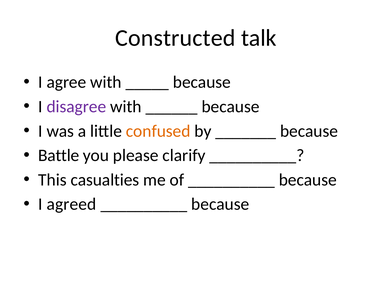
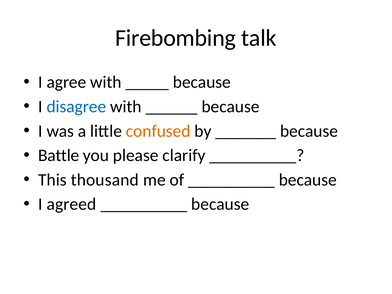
Constructed: Constructed -> Firebombing
disagree colour: purple -> blue
casualties: casualties -> thousand
